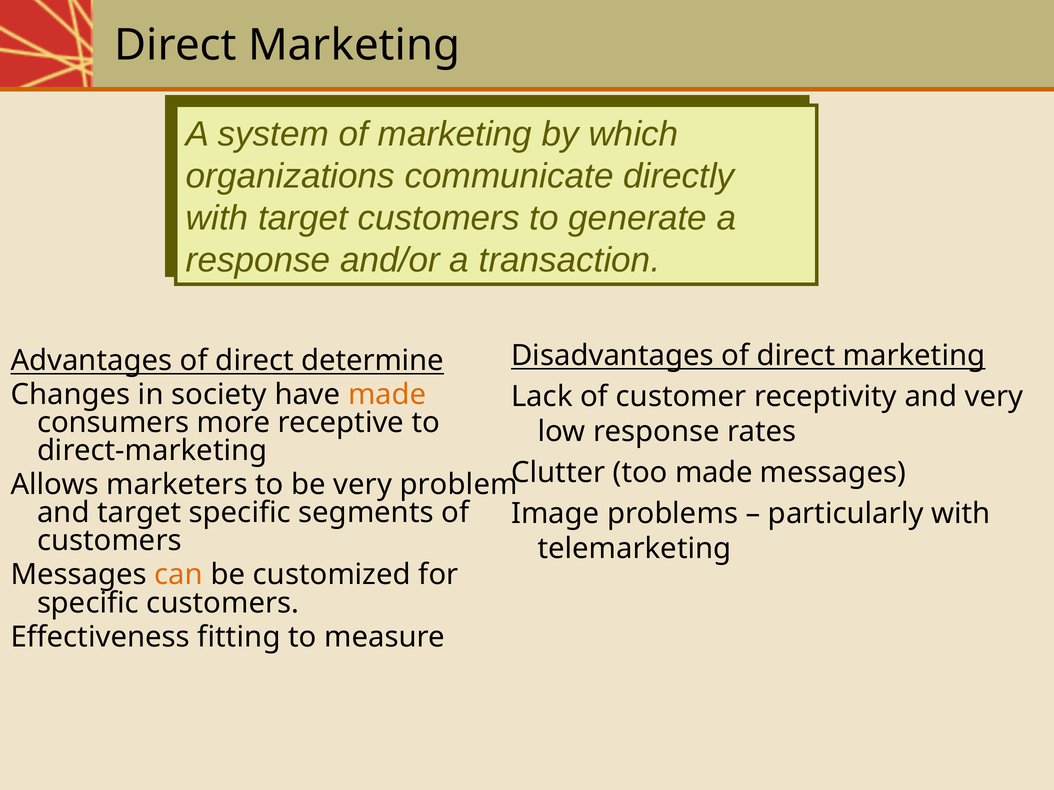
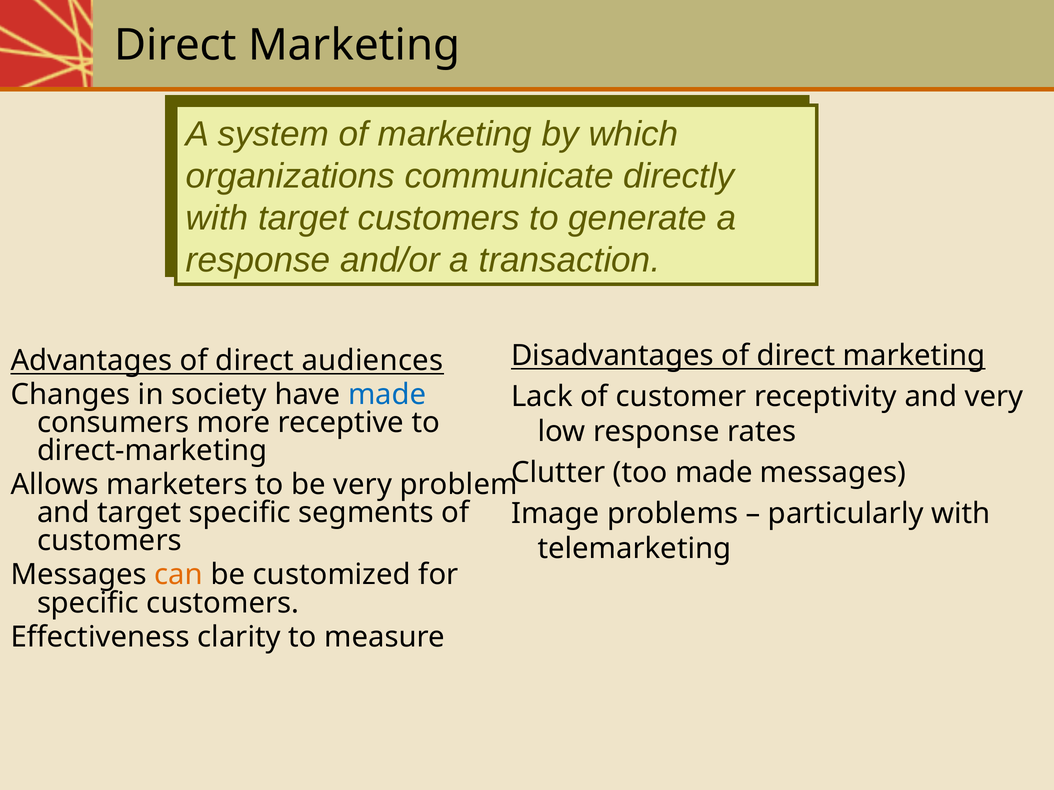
determine: determine -> audiences
made at (387, 395) colour: orange -> blue
fitting: fitting -> clarity
